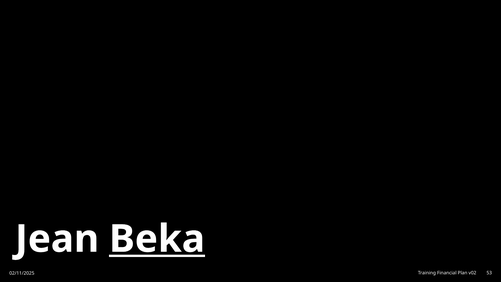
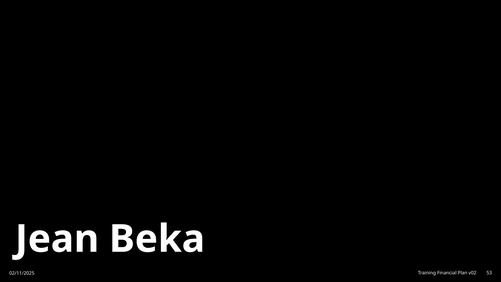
Beka underline: present -> none
